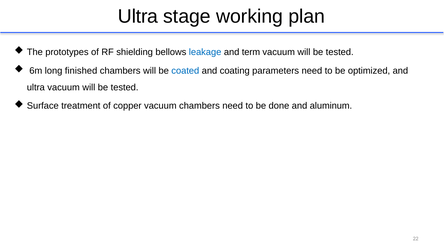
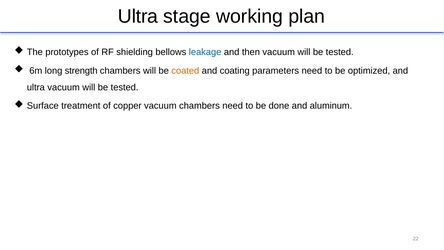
term: term -> then
finished: finished -> strength
coated colour: blue -> orange
